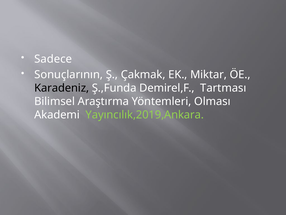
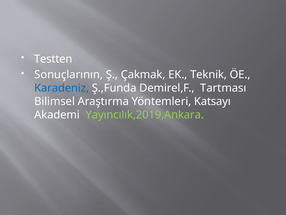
Sadece: Sadece -> Testten
Miktar: Miktar -> Teknik
Karadeniz colour: black -> blue
Olması: Olması -> Katsayı
